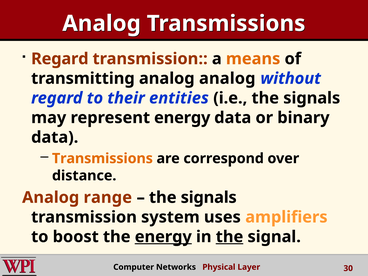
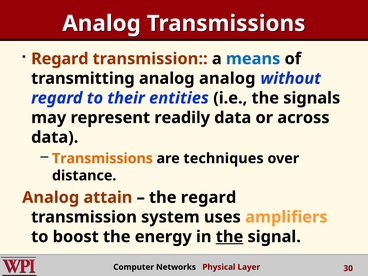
means colour: orange -> blue
represent energy: energy -> readily
binary: binary -> across
correspond: correspond -> techniques
range: range -> attain
signals at (209, 197): signals -> regard
energy at (163, 237) underline: present -> none
